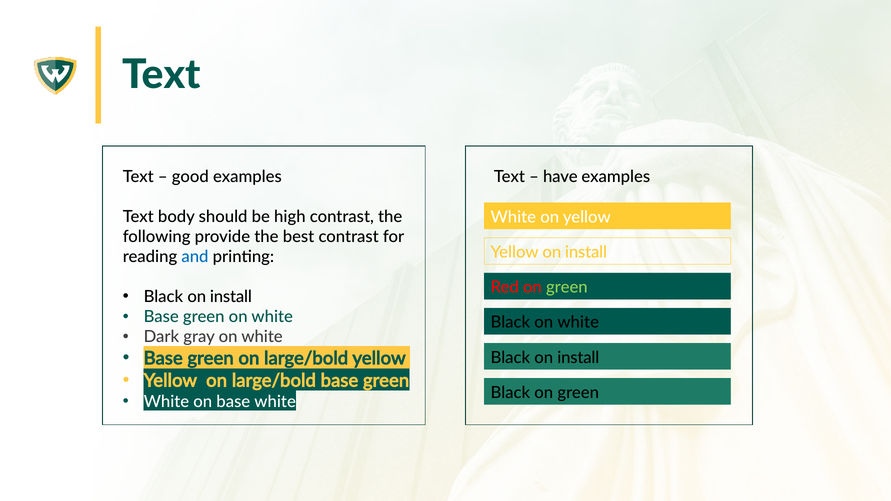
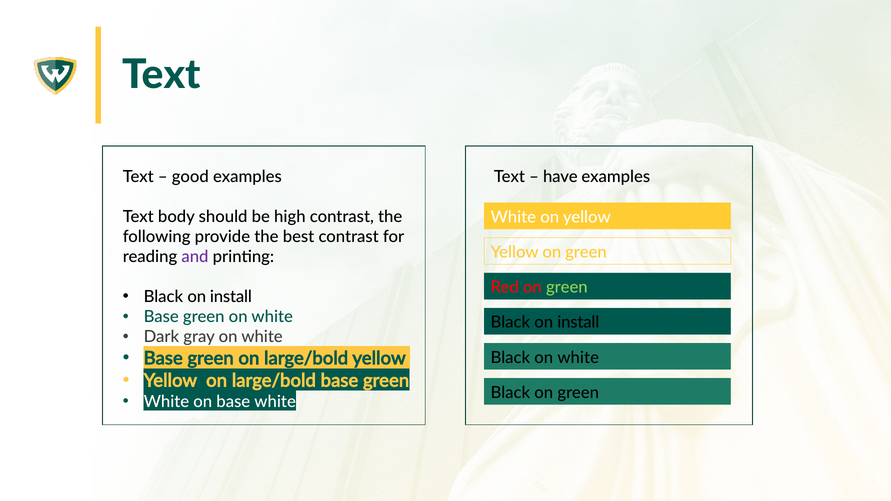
Yellow on install: install -> green
and colour: blue -> purple
white at (578, 323): white -> install
install at (578, 358): install -> white
